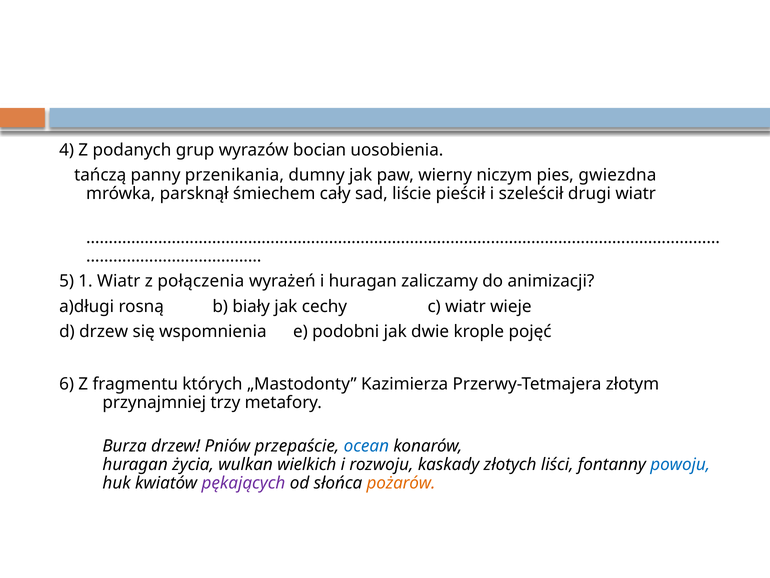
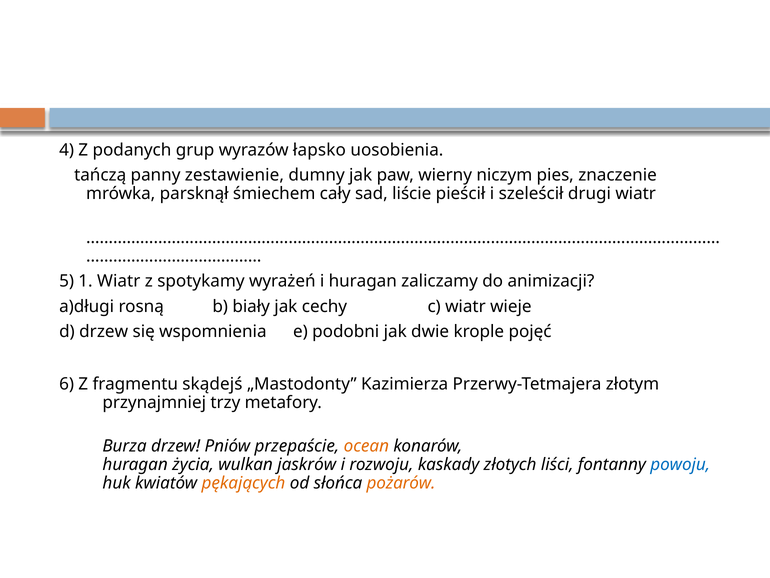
bocian: bocian -> łapsko
przenikania: przenikania -> zestawienie
gwiezdna: gwiezdna -> znaczenie
połączenia: połączenia -> spotykamy
których: których -> skądejś
ocean colour: blue -> orange
wielkich: wielkich -> jaskrów
pękających colour: purple -> orange
